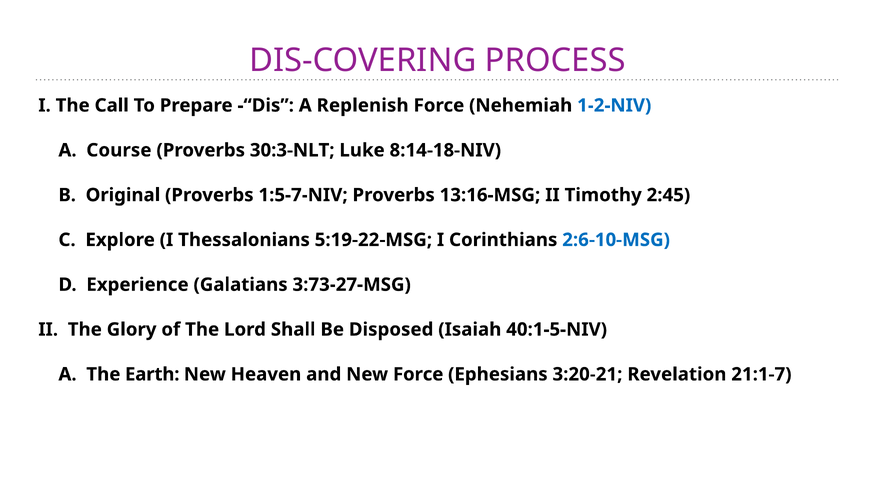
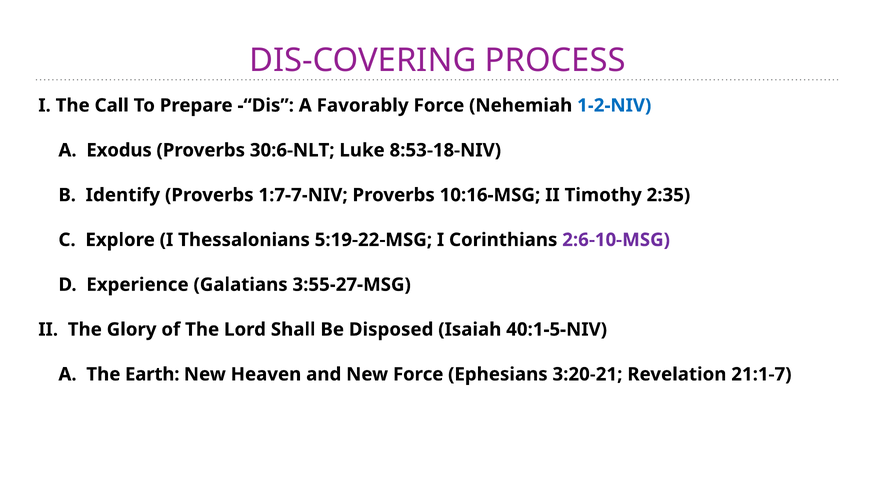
Replenish: Replenish -> Favorably
Course: Course -> Exodus
30:3-NLT: 30:3-NLT -> 30:6-NLT
8:14-18-NIV: 8:14-18-NIV -> 8:53-18-NIV
Original: Original -> Identify
1:5-7-NIV: 1:5-7-NIV -> 1:7-7-NIV
13:16-MSG: 13:16-MSG -> 10:16-MSG
2:45: 2:45 -> 2:35
2:6-10-MSG colour: blue -> purple
3:73-27-MSG: 3:73-27-MSG -> 3:55-27-MSG
